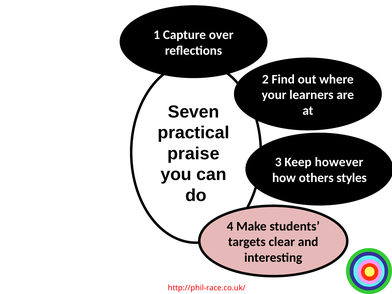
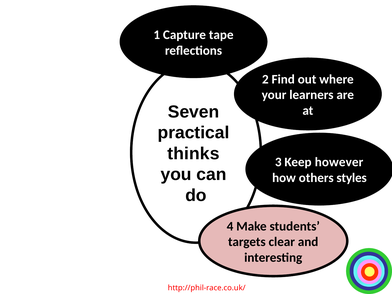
over: over -> tape
praise: praise -> thinks
